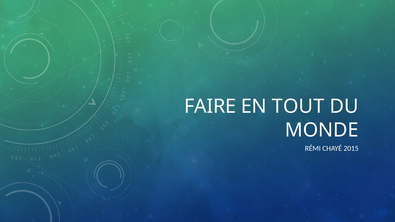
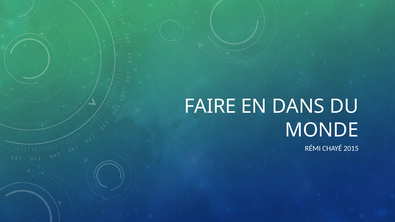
TOUT: TOUT -> DANS
